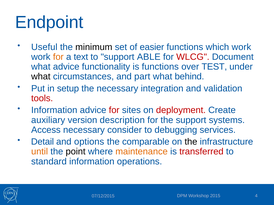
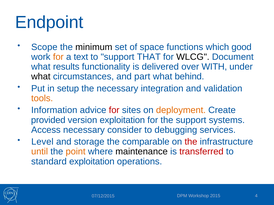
Useful: Useful -> Scope
easier: easier -> space
which work: work -> good
ABLE: ABLE -> THAT
WLCG colour: red -> black
what advice: advice -> results
is functions: functions -> delivered
TEST: TEST -> WITH
tools colour: red -> orange
deployment colour: red -> orange
auxiliary: auxiliary -> provided
version description: description -> exploitation
Detail: Detail -> Level
options: options -> storage
the at (191, 142) colour: black -> red
point colour: black -> orange
maintenance colour: orange -> black
standard information: information -> exploitation
